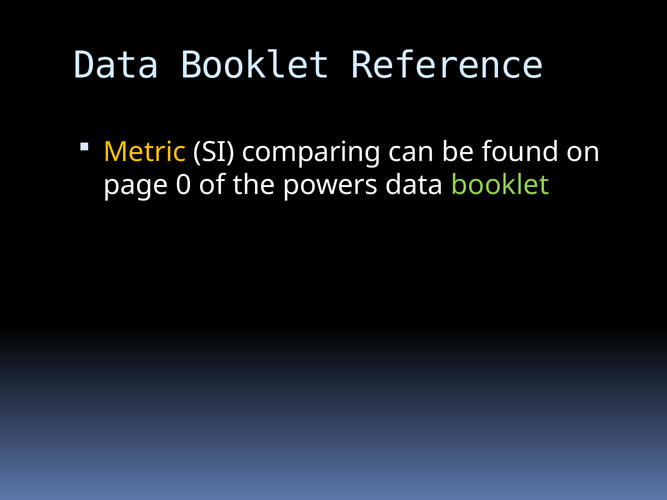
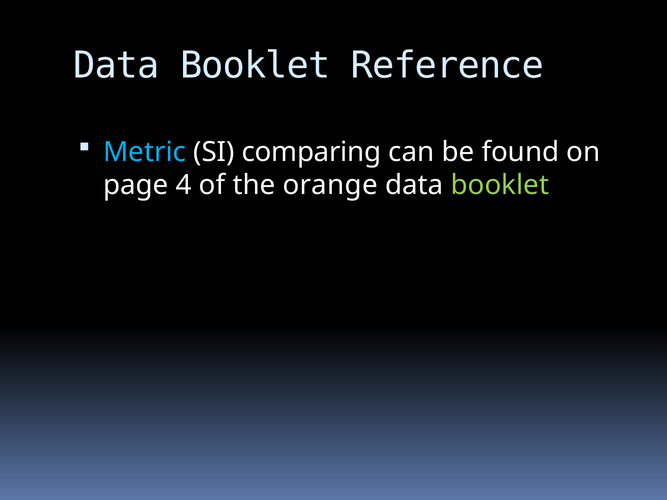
Metric colour: yellow -> light blue
0: 0 -> 4
powers: powers -> orange
